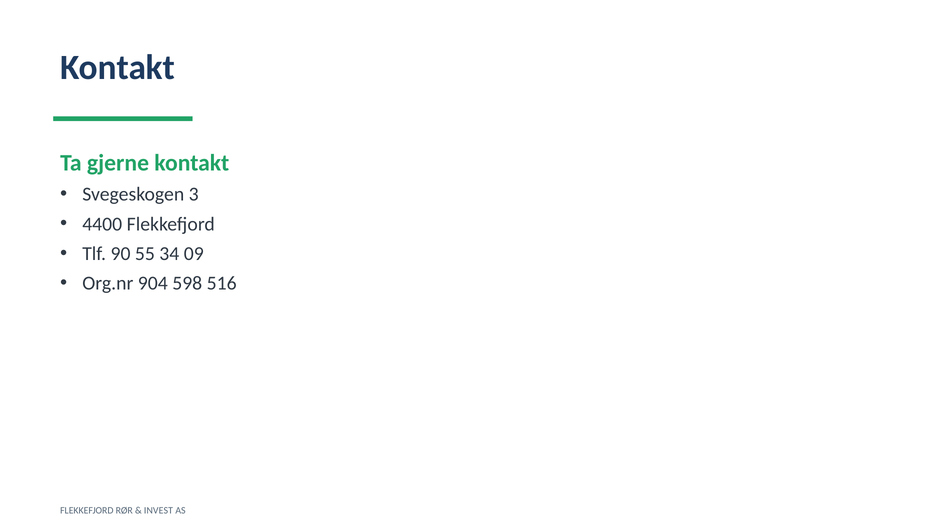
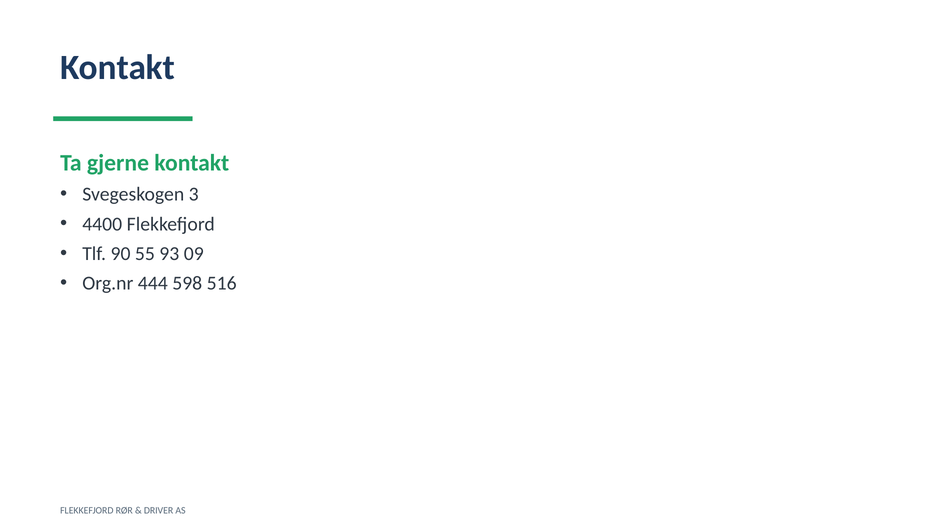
34: 34 -> 93
904: 904 -> 444
INVEST: INVEST -> DRIVER
